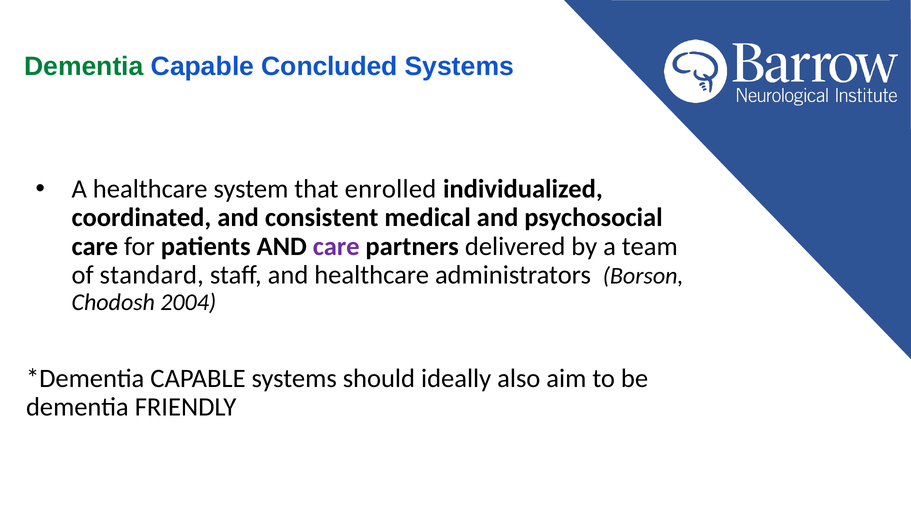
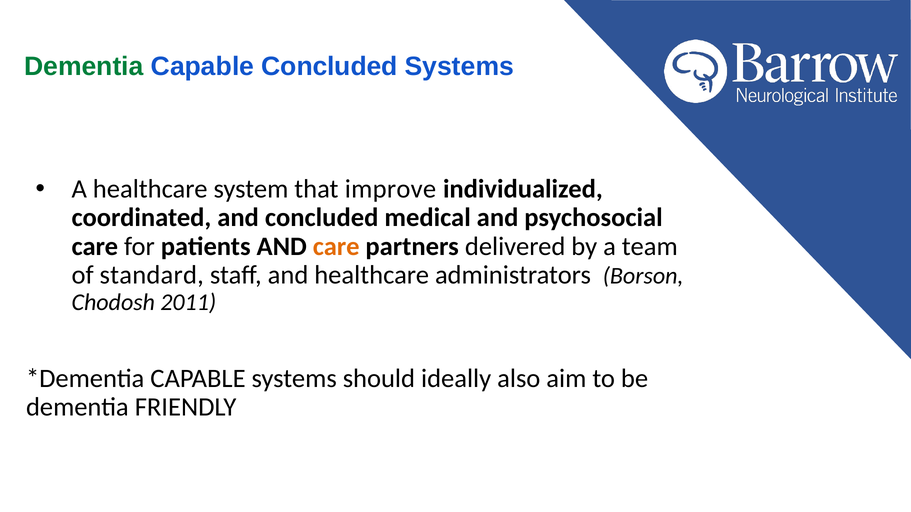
enrolled: enrolled -> improve
and consistent: consistent -> concluded
care at (336, 247) colour: purple -> orange
2004: 2004 -> 2011
